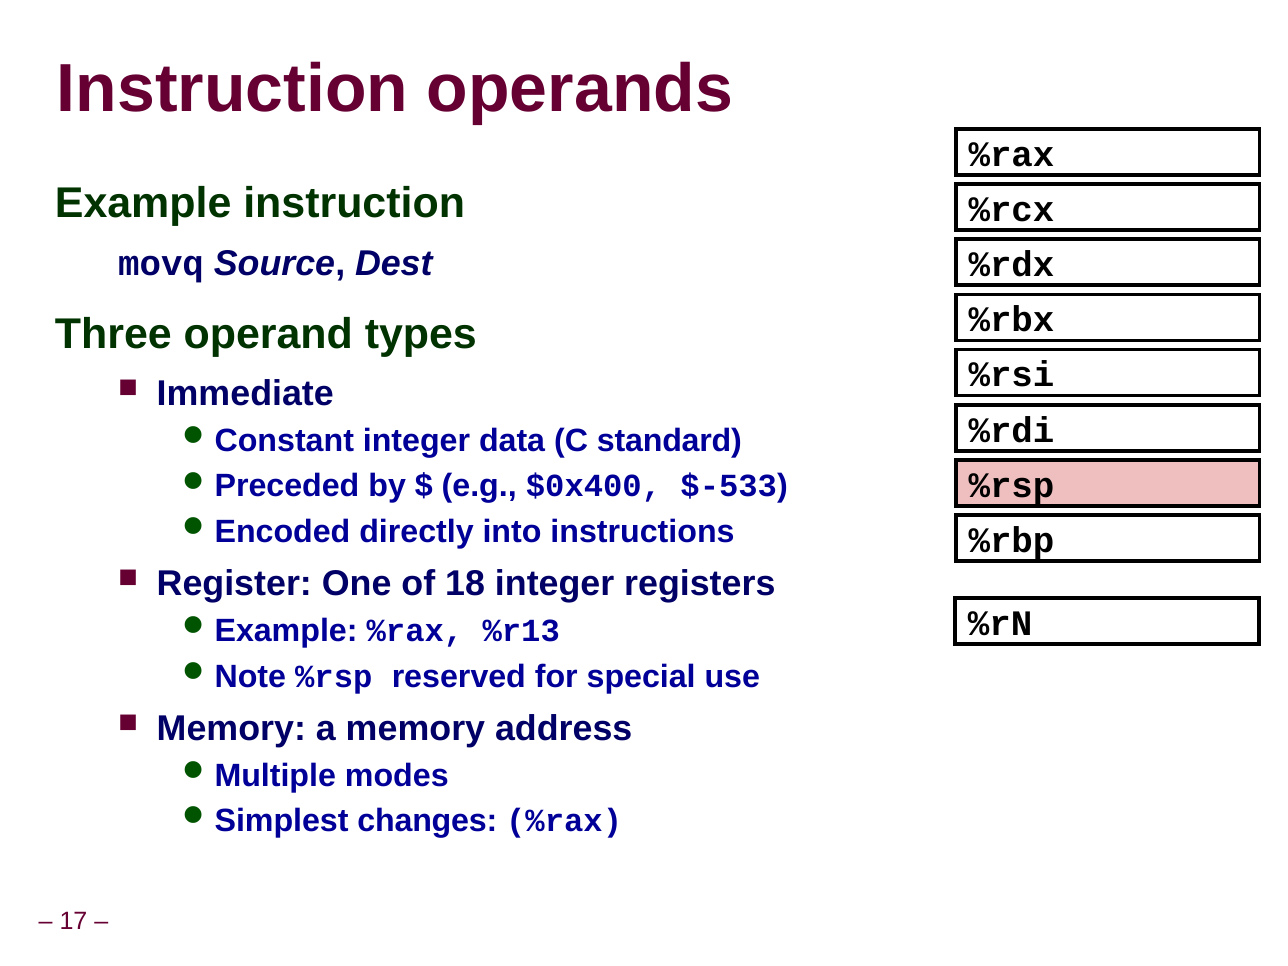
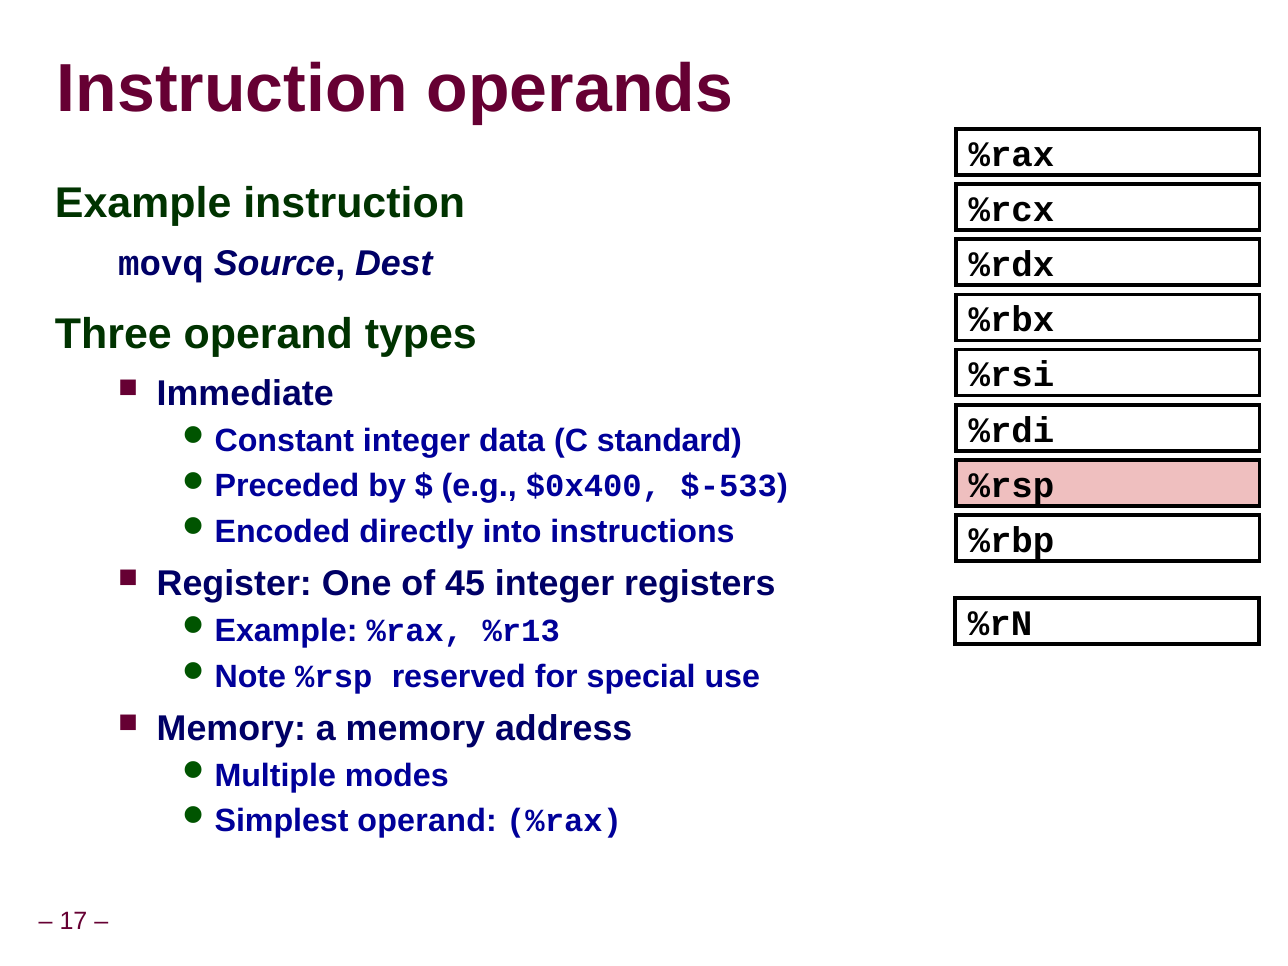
18: 18 -> 45
changes at (427, 821): changes -> operand
